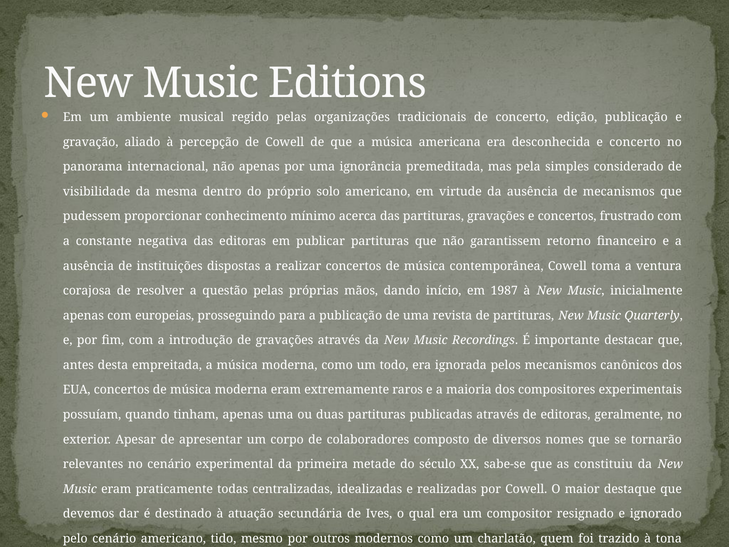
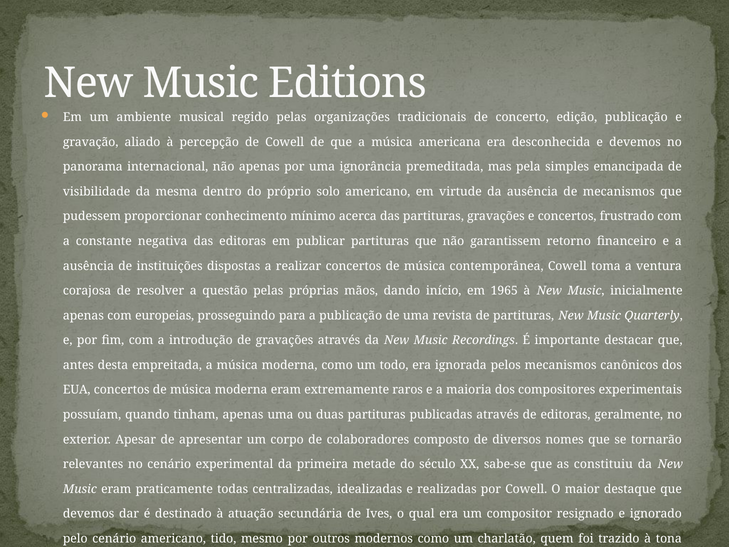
e concerto: concerto -> devemos
considerado: considerado -> emancipada
1987: 1987 -> 1965
